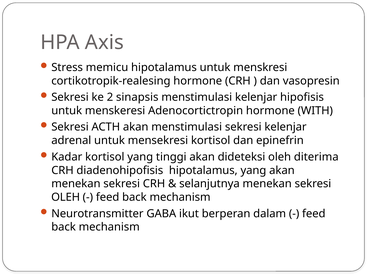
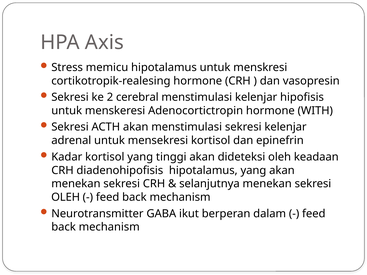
sinapsis: sinapsis -> cerebral
diterima: diterima -> keadaan
